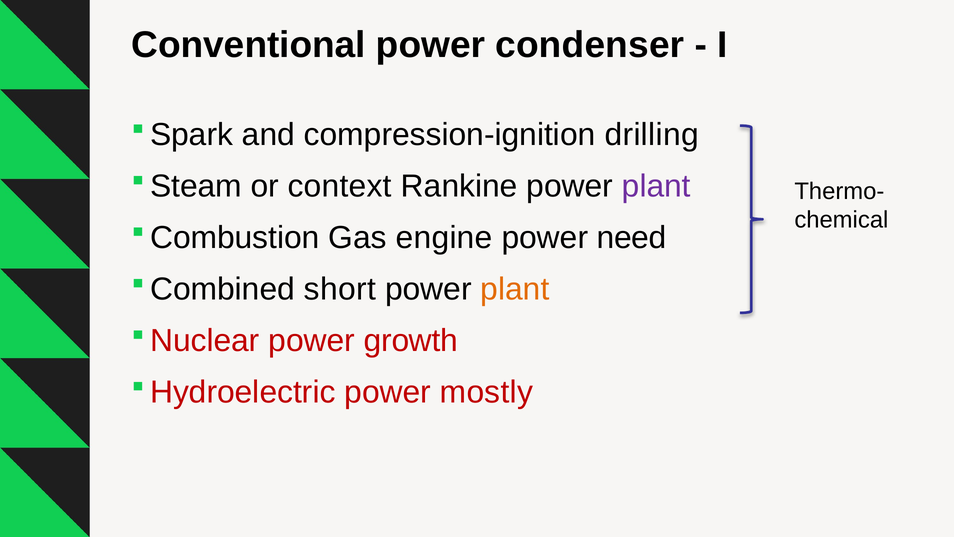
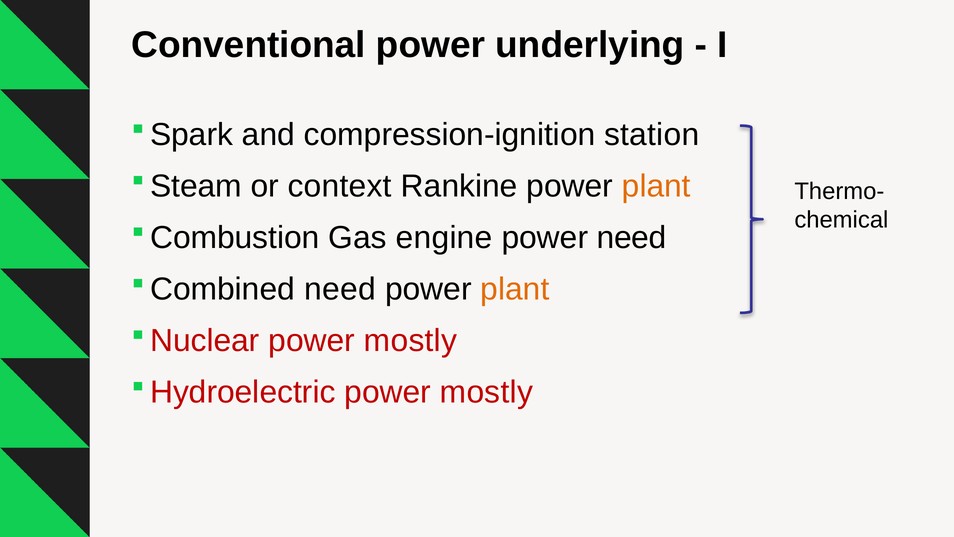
condenser: condenser -> underlying
drilling: drilling -> station
plant at (656, 186) colour: purple -> orange
short at (340, 289): short -> need
growth at (411, 340): growth -> mostly
